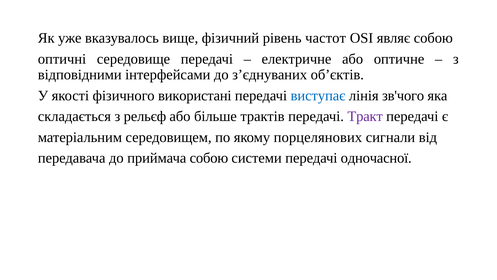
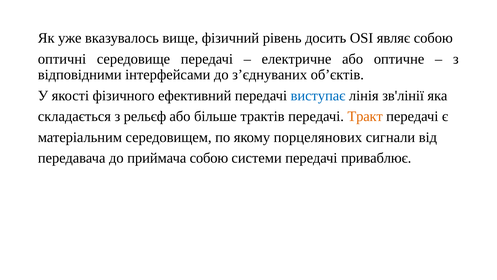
частот: частот -> досить
використані: використані -> ефективний
зв'чого: зв'чого -> зв'лінії
Тракт colour: purple -> orange
одночасної: одночасної -> приваблює
